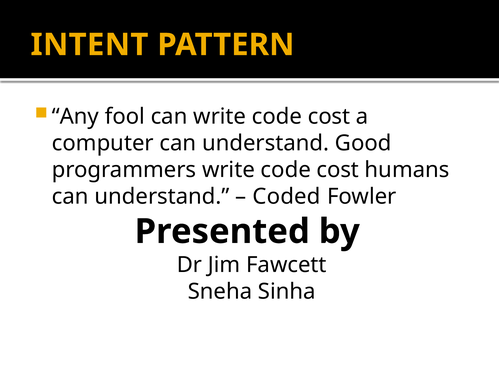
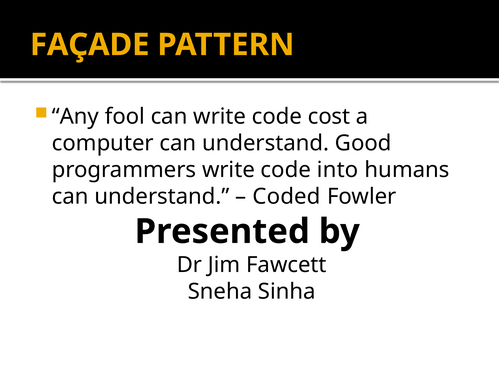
INTENT: INTENT -> FAÇADE
programmers write code cost: cost -> into
